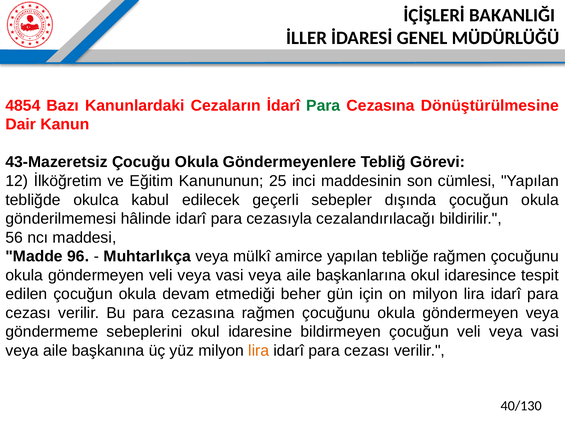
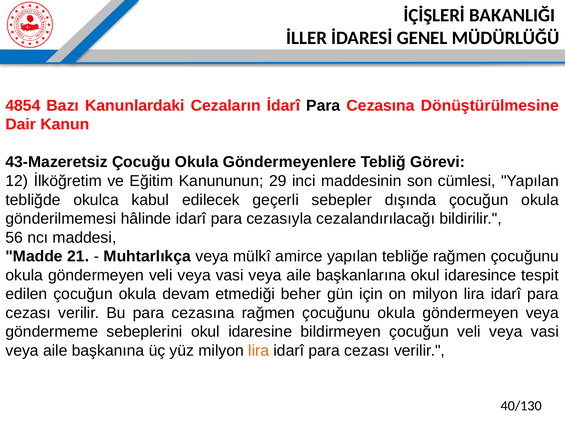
Para at (323, 106) colour: green -> black
25: 25 -> 29
96: 96 -> 21
